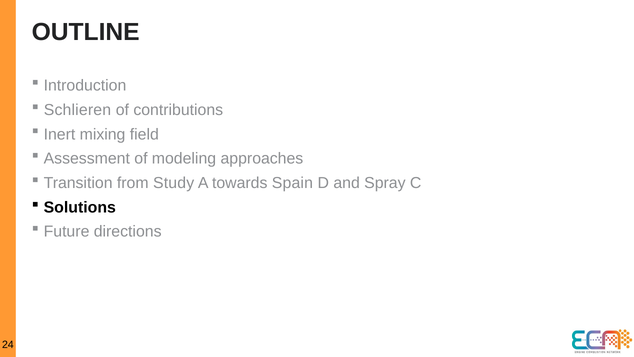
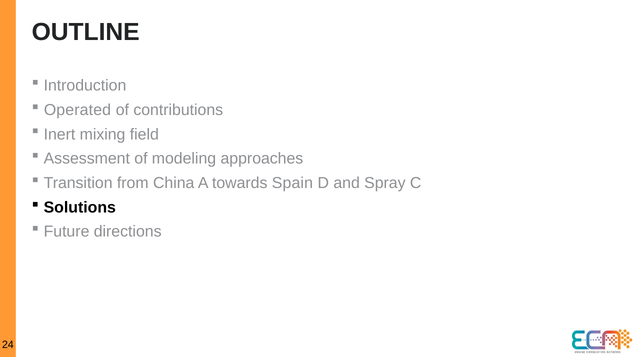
Schlieren: Schlieren -> Operated
Study: Study -> China
